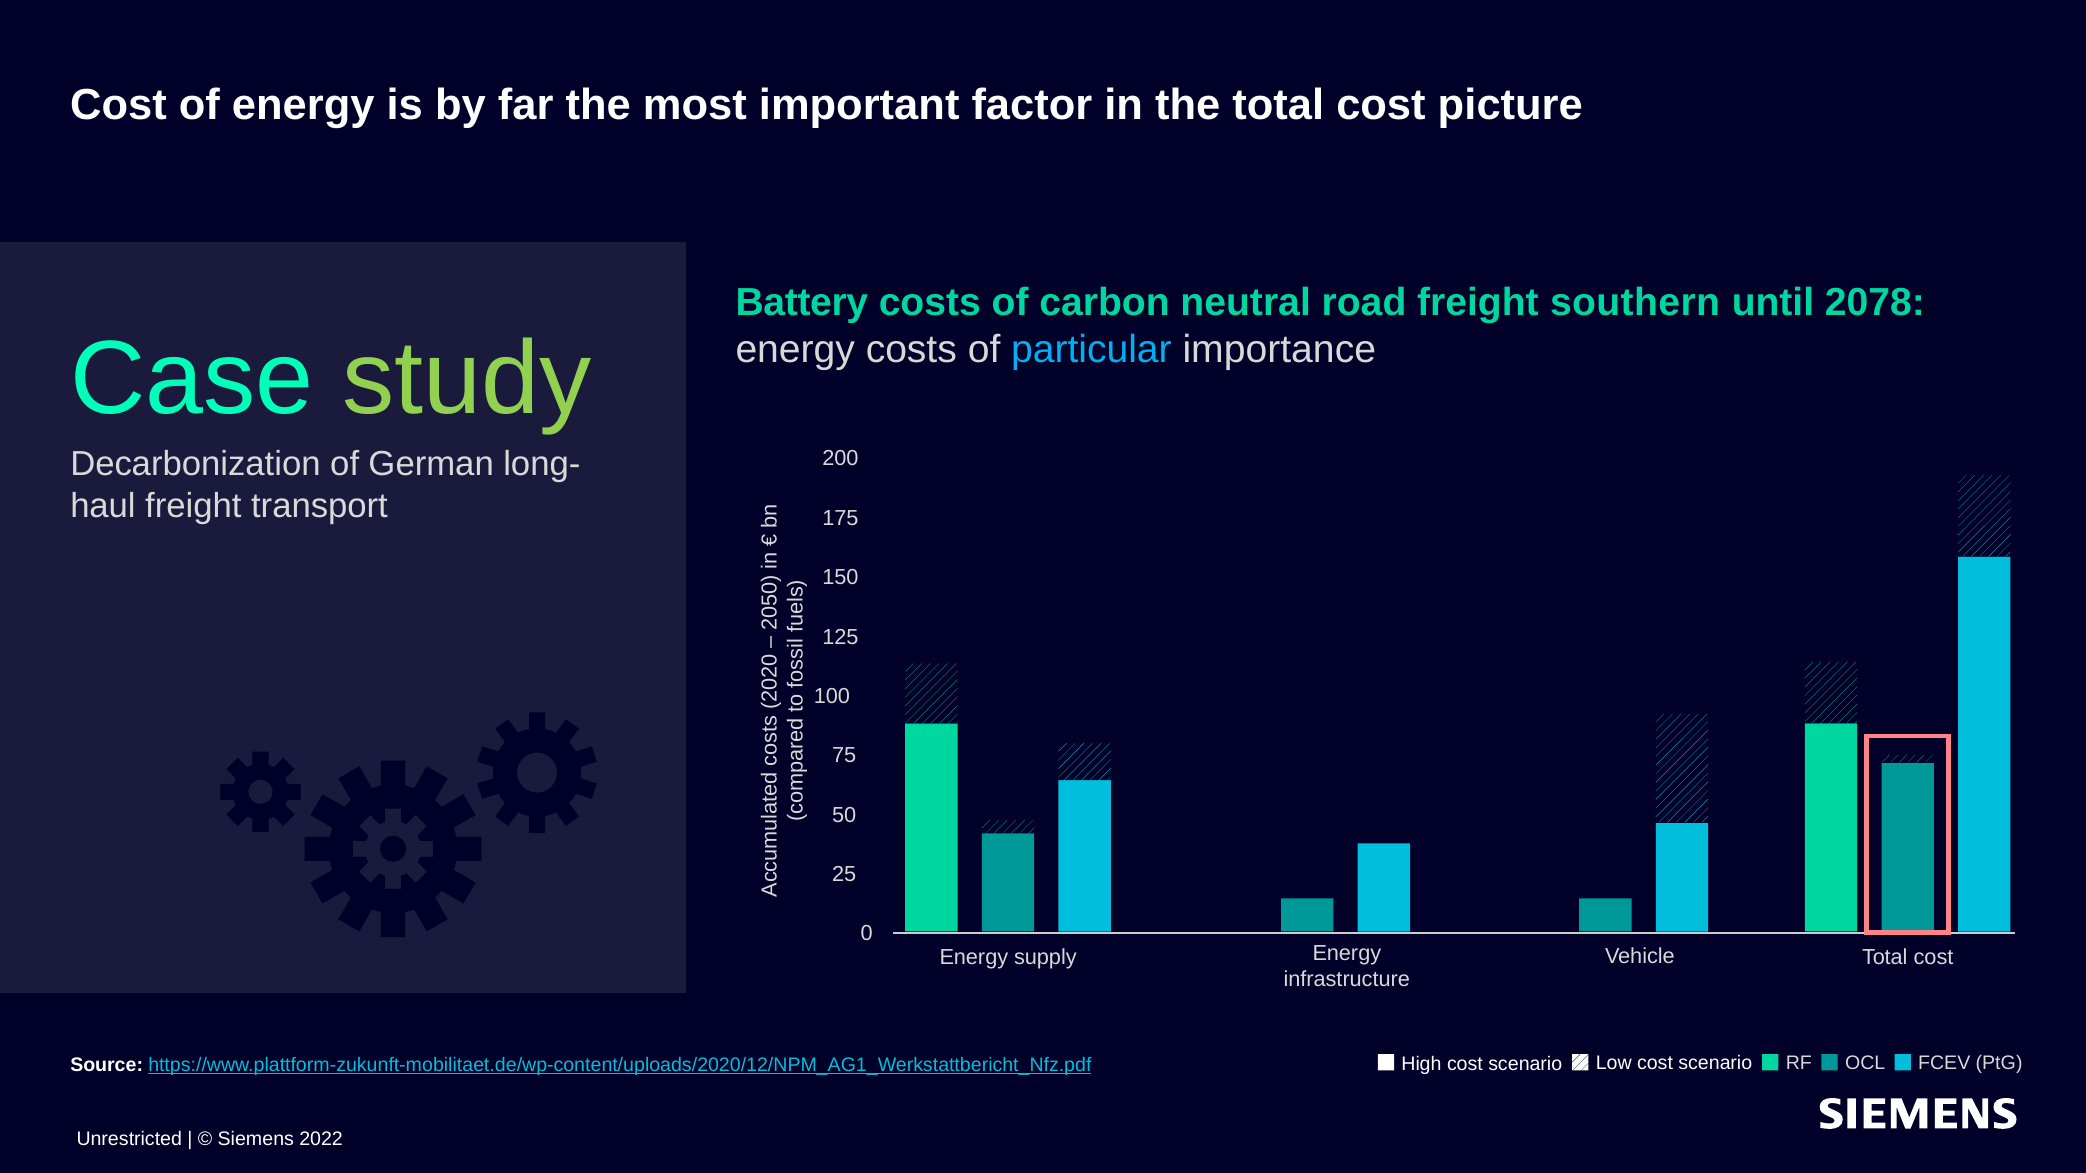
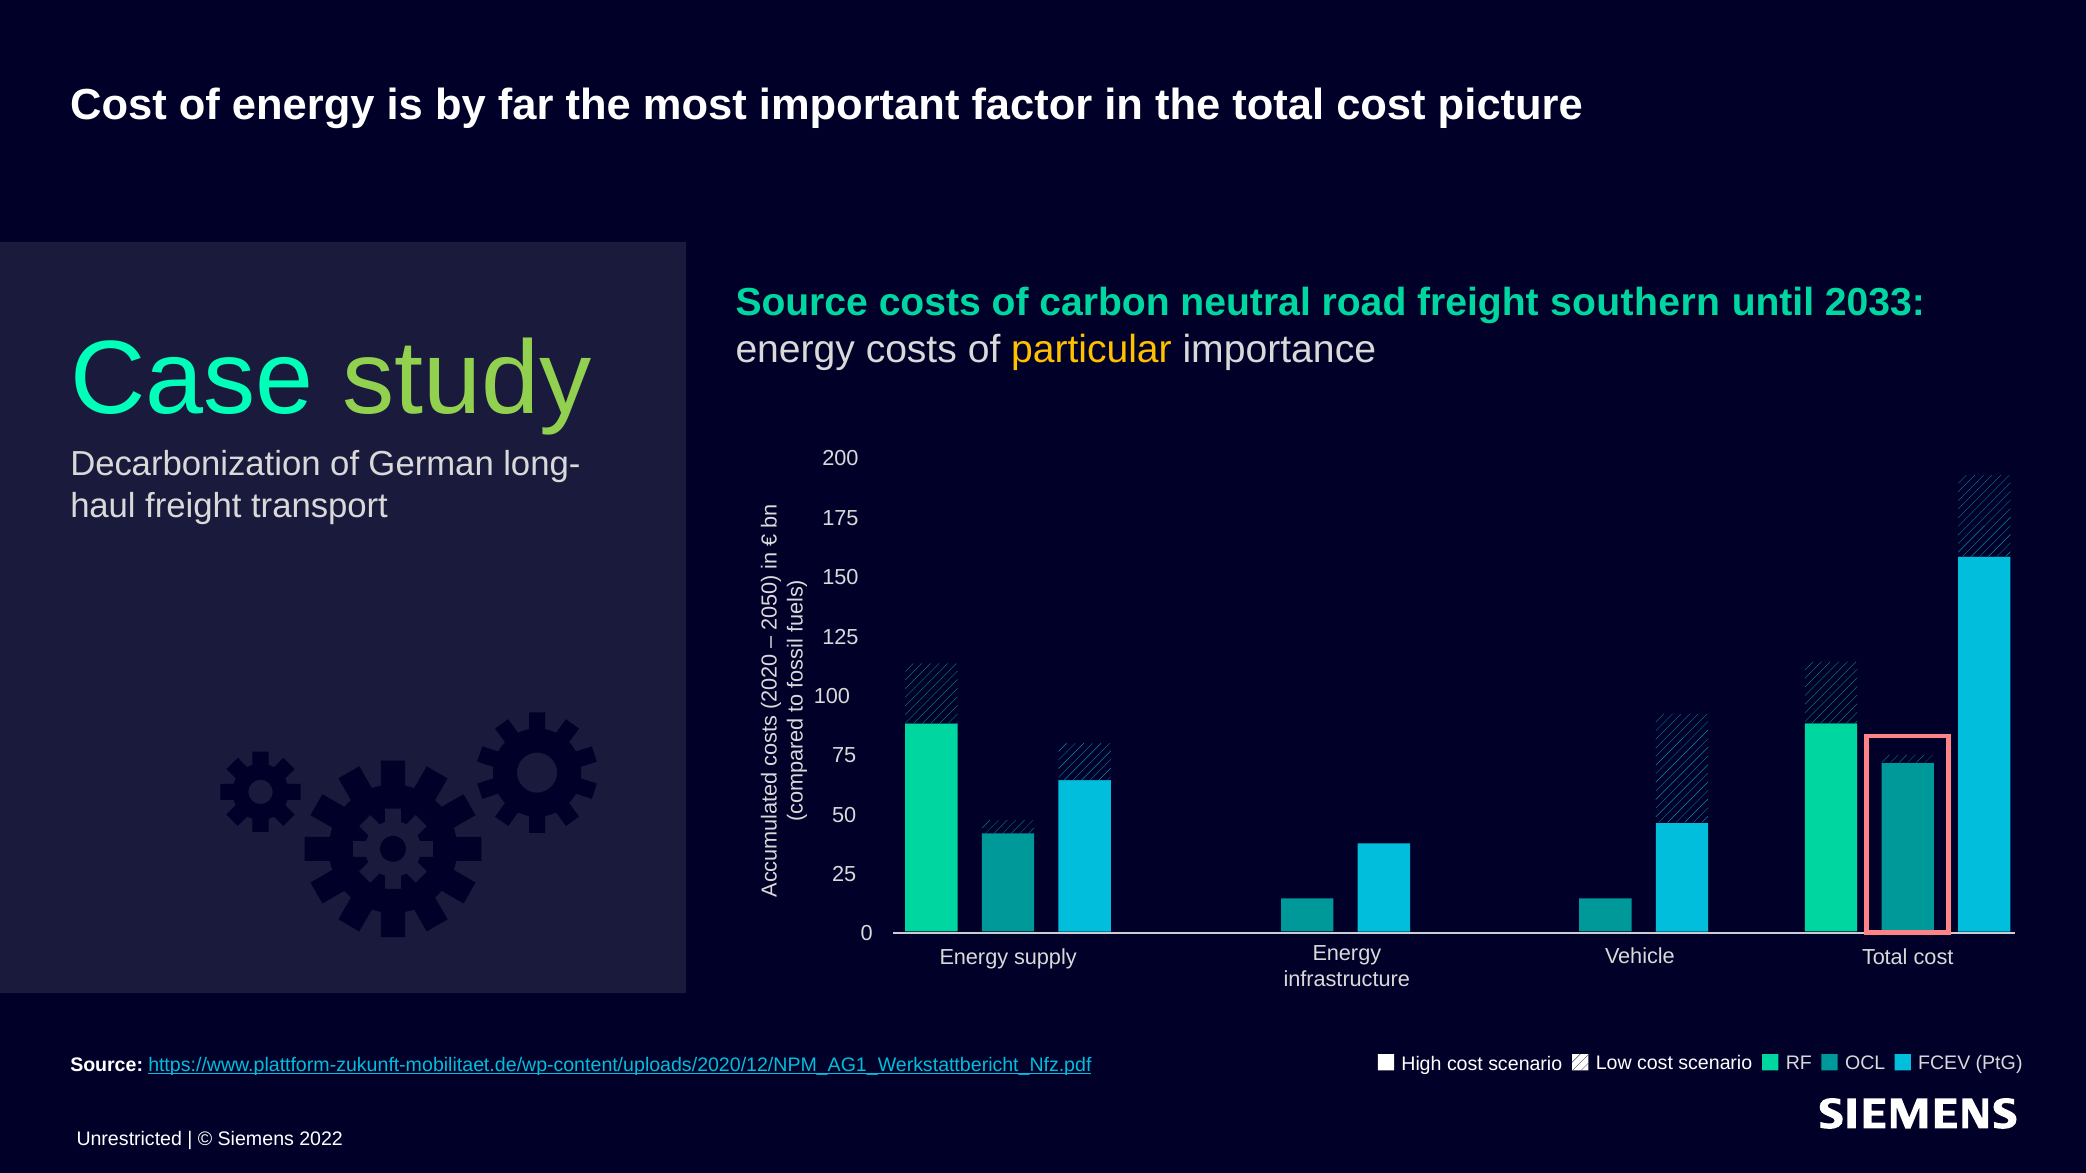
Battery at (802, 303): Battery -> Source
2078: 2078 -> 2033
particular colour: light blue -> yellow
